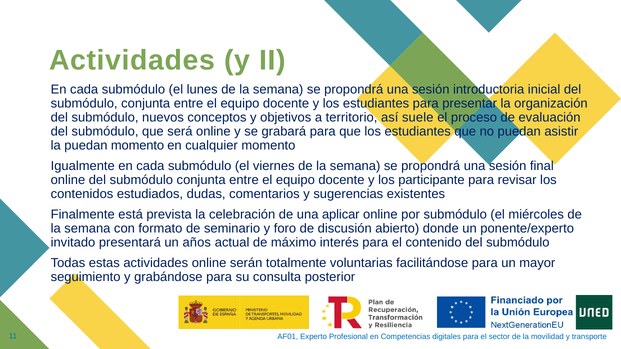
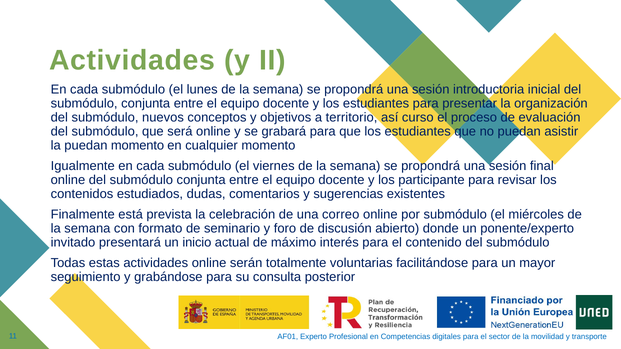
suele: suele -> curso
aplicar: aplicar -> correo
años: años -> inicio
